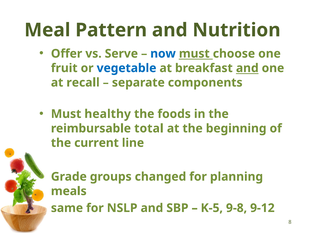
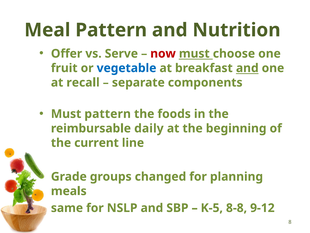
now colour: blue -> red
Must healthy: healthy -> pattern
total: total -> daily
9-8: 9-8 -> 8-8
